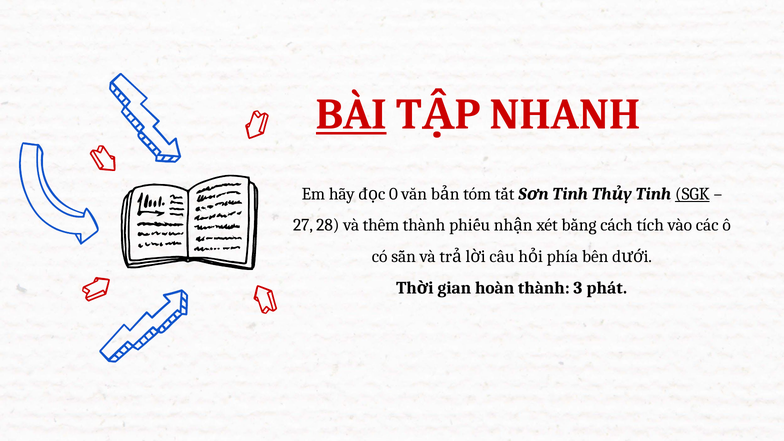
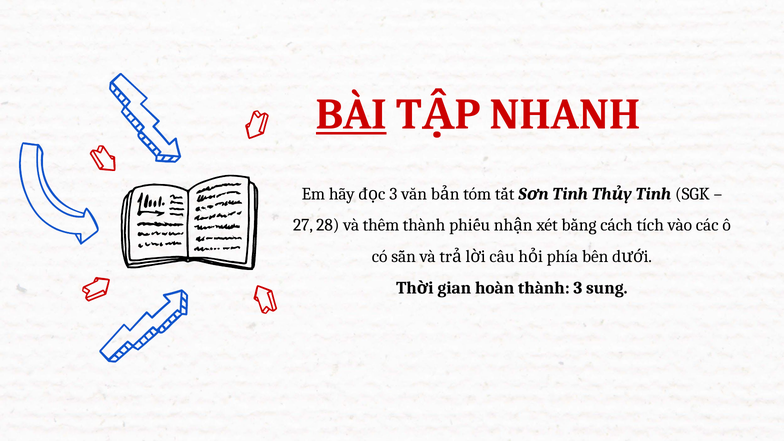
0 at (393, 194): 0 -> 3
SGK underline: present -> none
phát: phát -> sung
